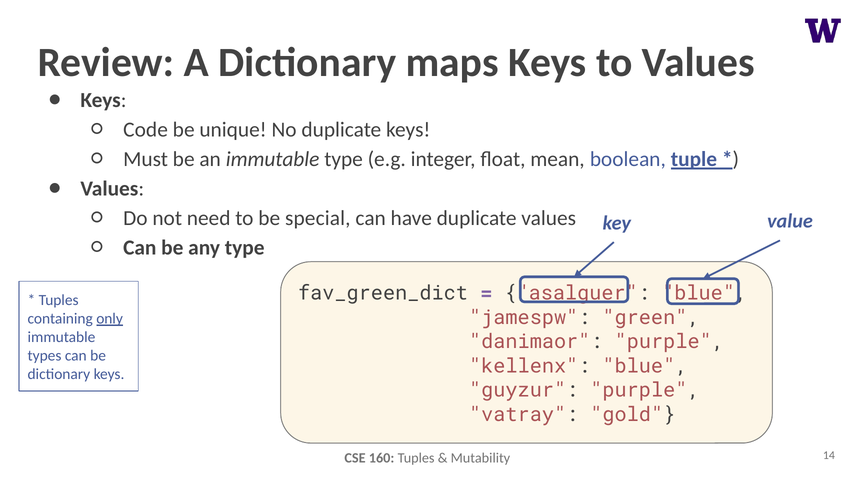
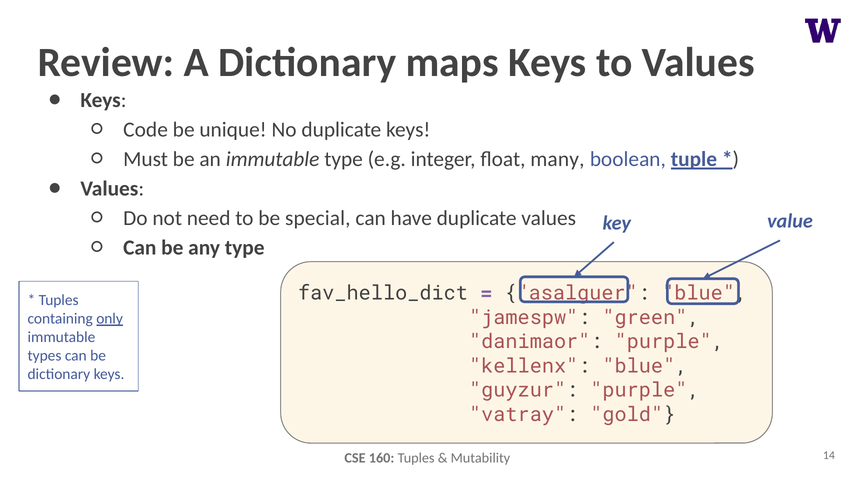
mean: mean -> many
fav_green_dict: fav_green_dict -> fav_hello_dict
